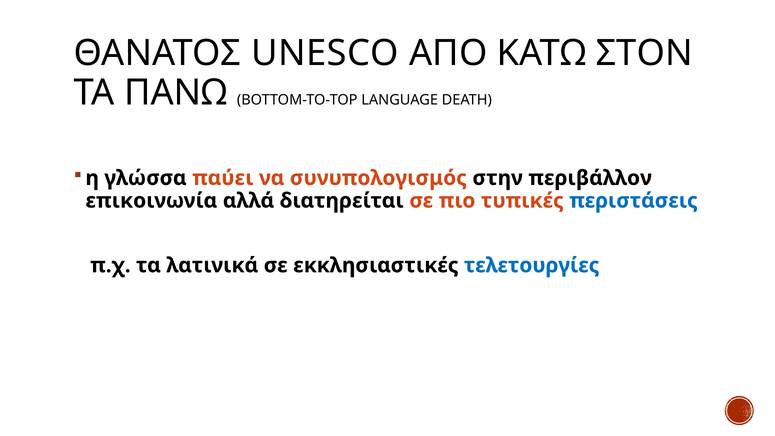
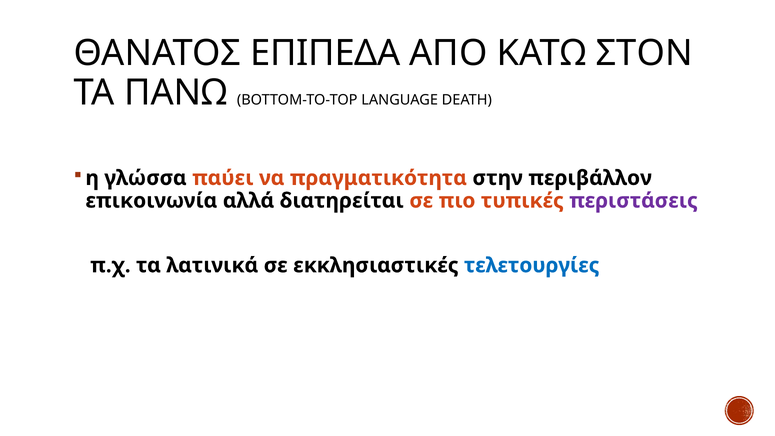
UNESCO: UNESCO -> ΕΠΙΠΕΔΑ
συνυπολογισμός: συνυπολογισμός -> πραγματικότητα
περιστάσεις colour: blue -> purple
